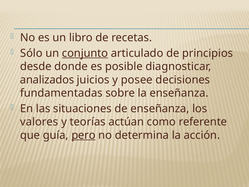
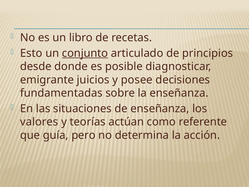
Sólo: Sólo -> Esto
analizados: analizados -> emigrante
pero underline: present -> none
